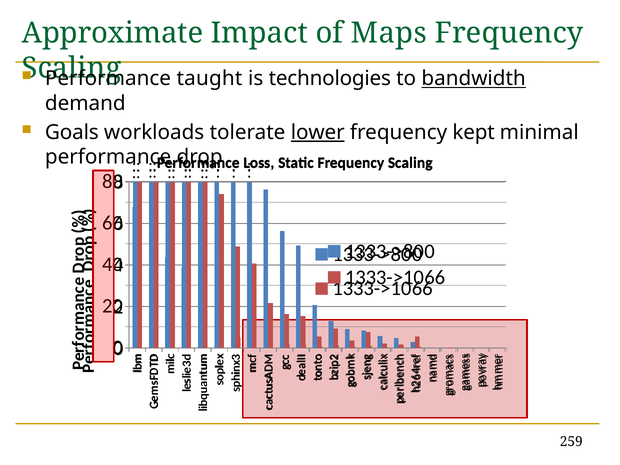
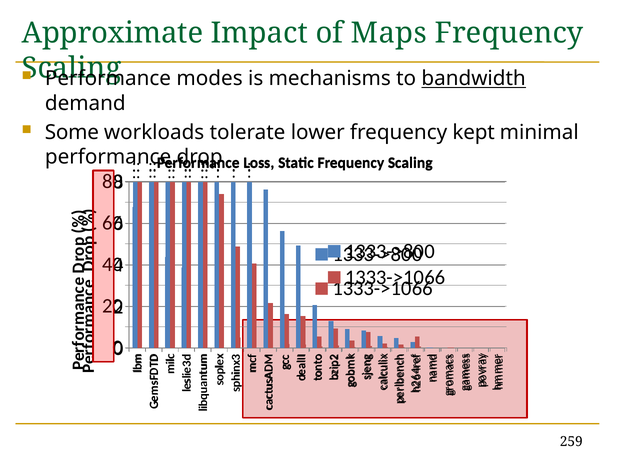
taught: taught -> modes
technologies: technologies -> mechanisms
Goals: Goals -> Some
lower underline: present -> none
